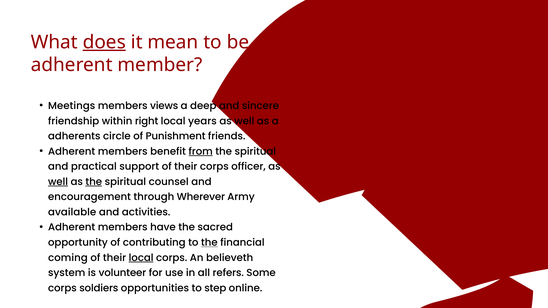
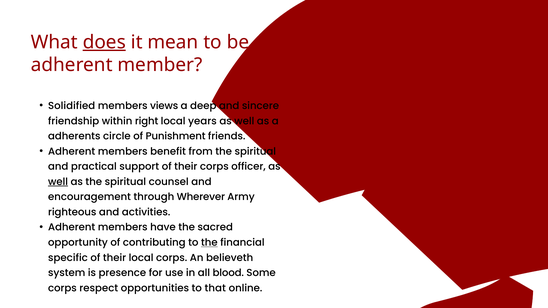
Meetings: Meetings -> Solidified
from underline: present -> none
the at (94, 182) underline: present -> none
available: available -> righteous
coming: coming -> specific
local at (141, 258) underline: present -> none
volunteer: volunteer -> presence
refers: refers -> blood
soldiers: soldiers -> respect
step: step -> that
